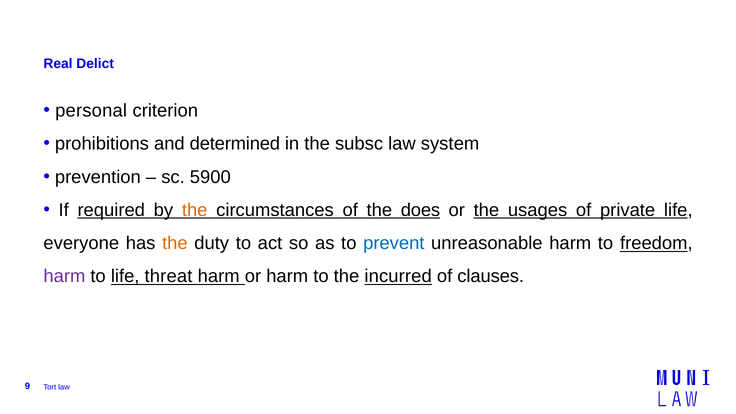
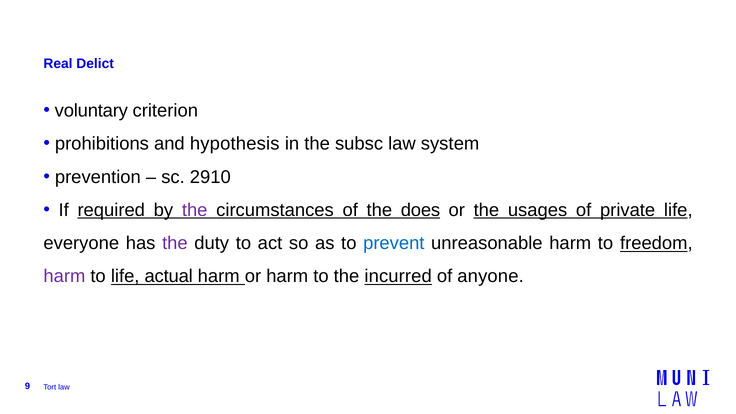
personal: personal -> voluntary
determined: determined -> hypothesis
5900: 5900 -> 2910
the at (195, 210) colour: orange -> purple
the at (175, 243) colour: orange -> purple
threat: threat -> actual
clauses: clauses -> anyone
